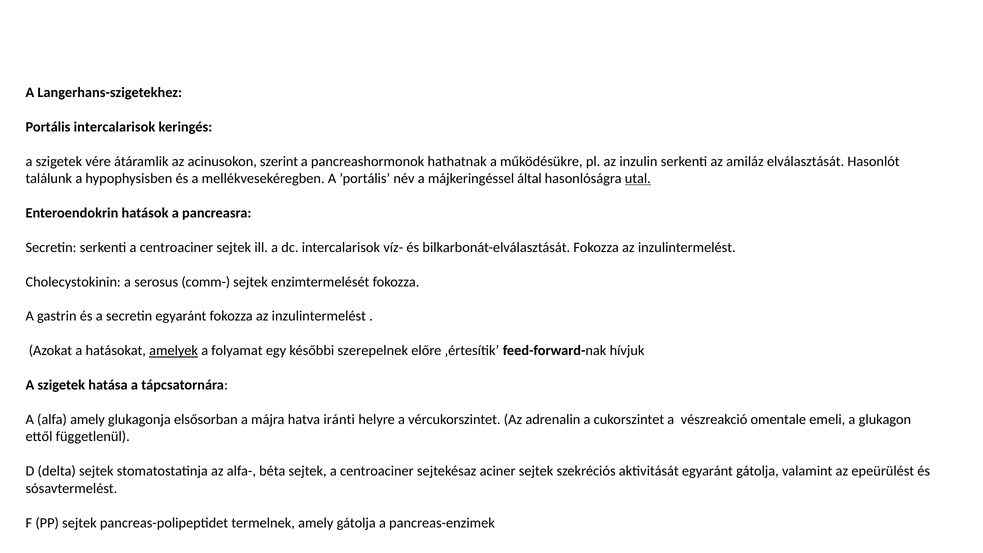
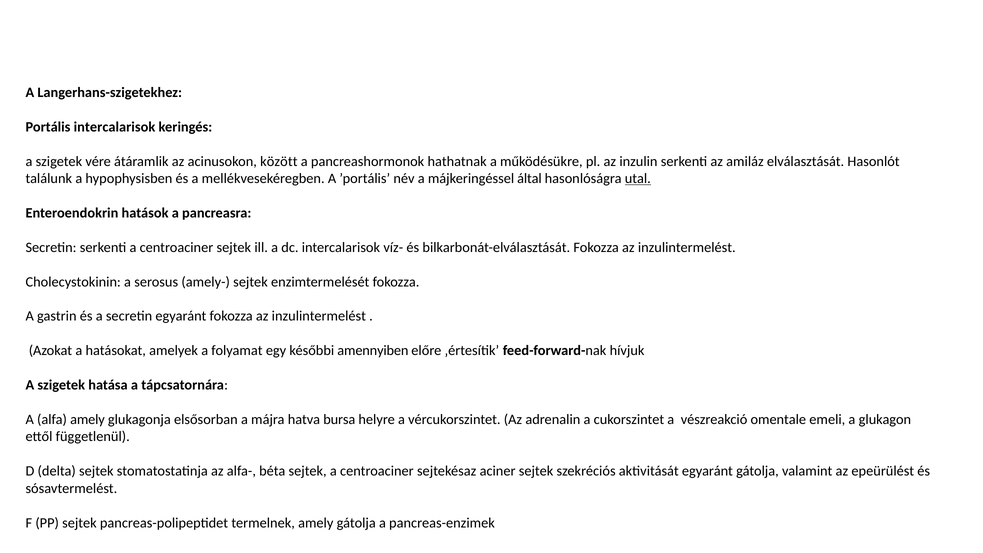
szerint: szerint -> között
comm-: comm- -> amely-
amelyek underline: present -> none
szerepelnek: szerepelnek -> amennyiben
iránti: iránti -> bursa
